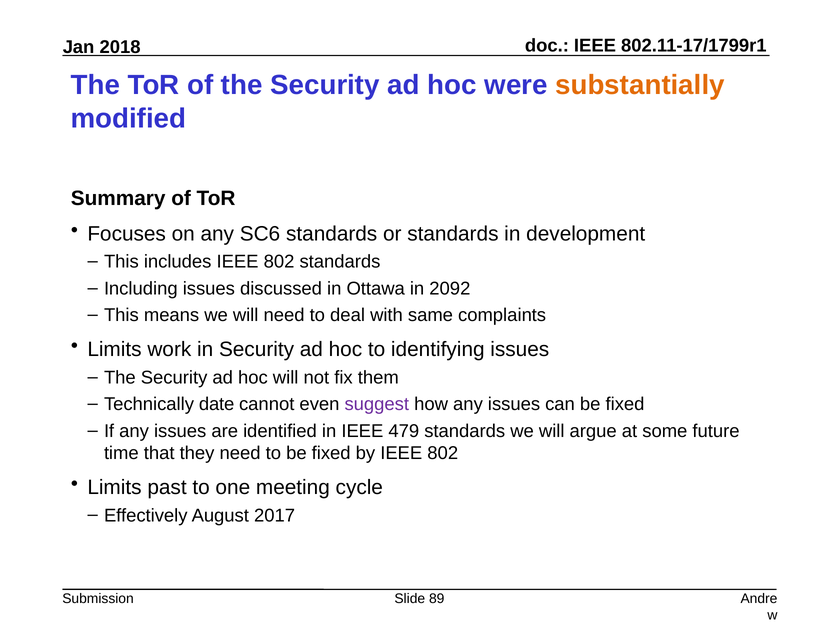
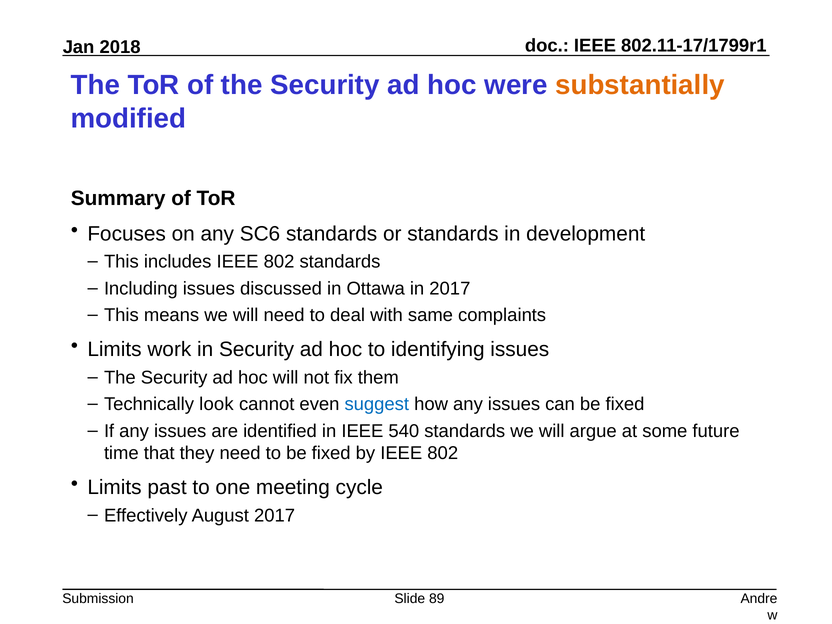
in 2092: 2092 -> 2017
date: date -> look
suggest colour: purple -> blue
479: 479 -> 540
